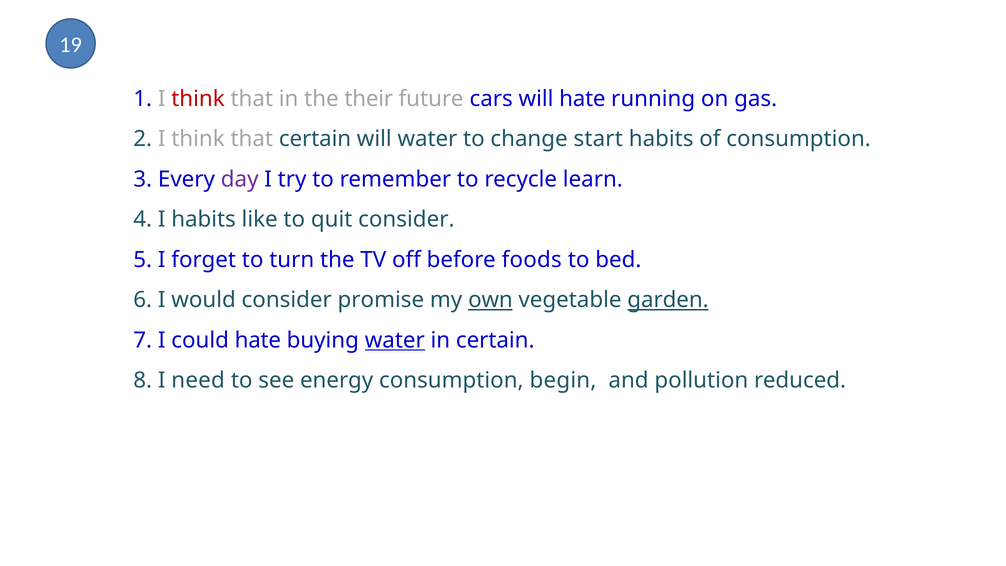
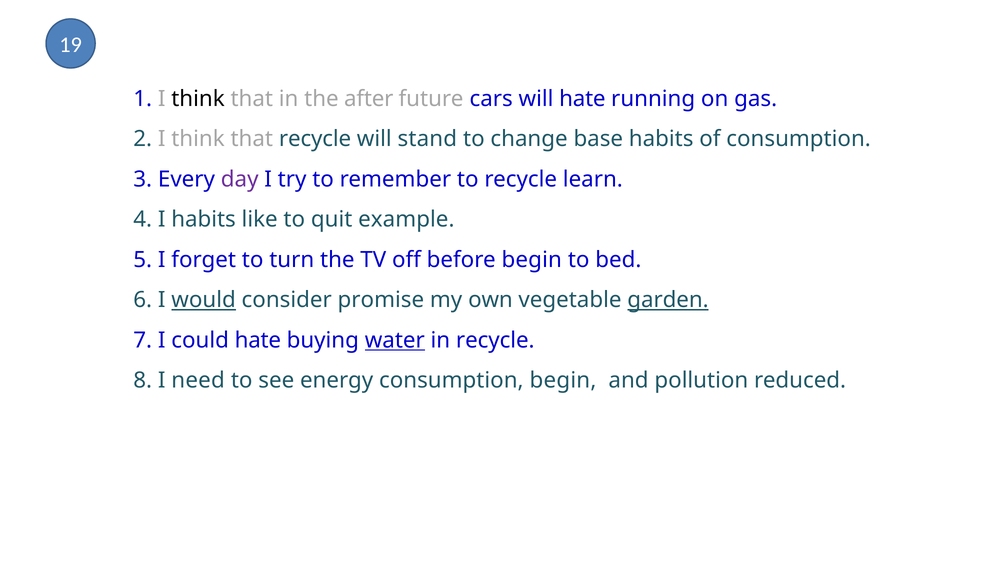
think at (198, 99) colour: red -> black
their: their -> after
that certain: certain -> recycle
will water: water -> stand
start: start -> base
quit consider: consider -> example
before foods: foods -> begin
would underline: none -> present
own underline: present -> none
in certain: certain -> recycle
